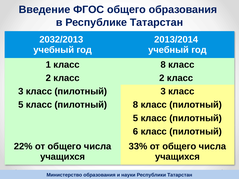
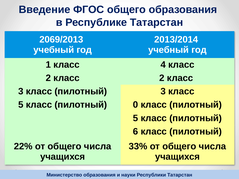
2032/2013: 2032/2013 -> 2069/2013
класс 8: 8 -> 4
пилотный 8: 8 -> 0
